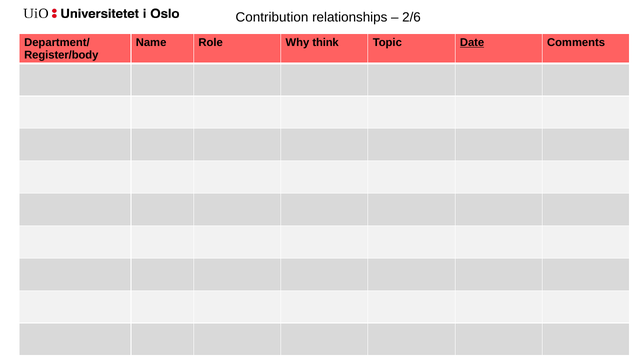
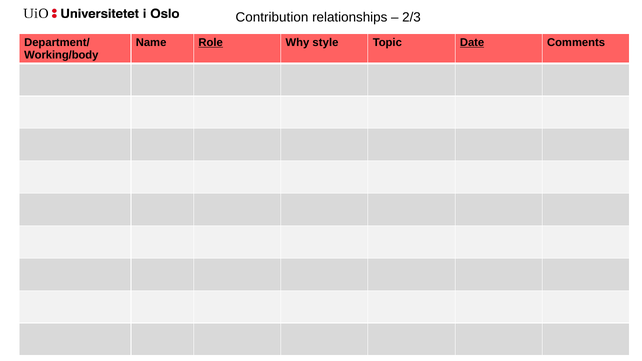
2/6: 2/6 -> 2/3
Role underline: none -> present
think: think -> style
Register/body: Register/body -> Working/body
